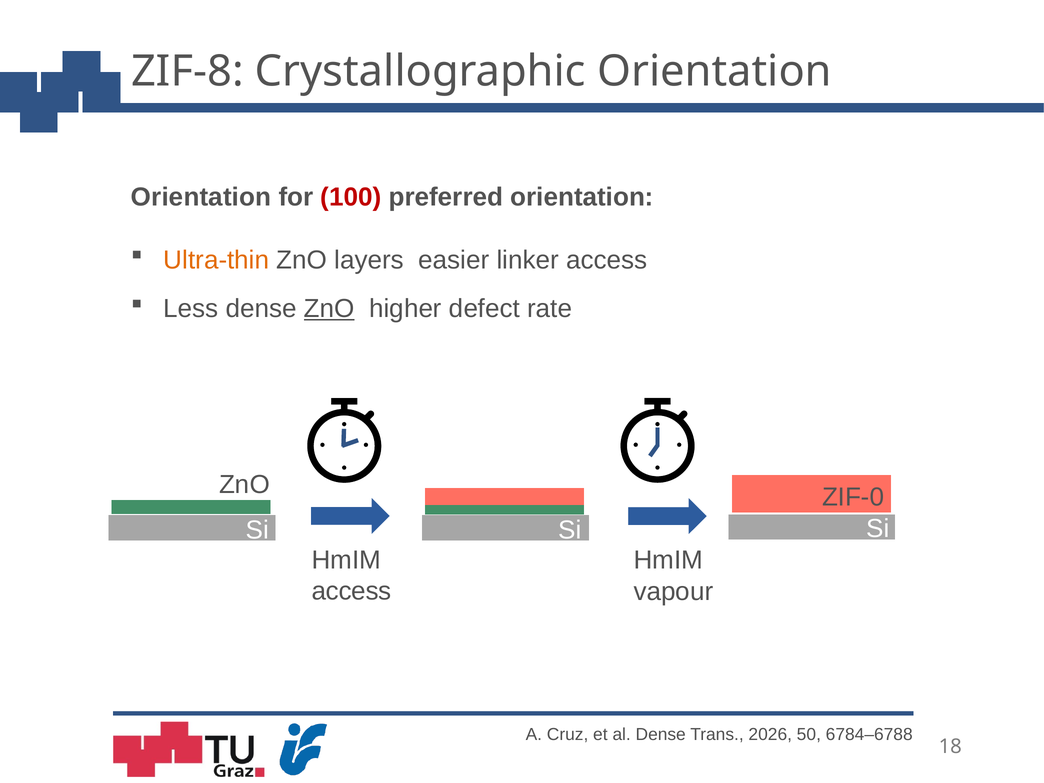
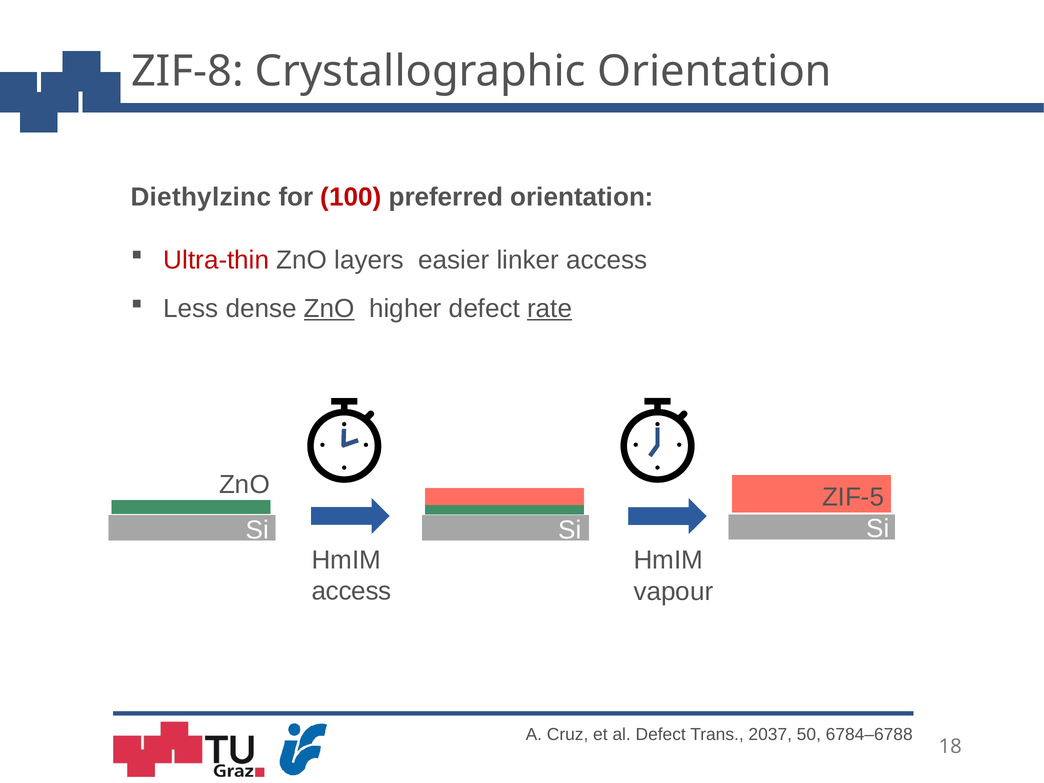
Orientation at (201, 197): Orientation -> Diethylzinc
Ultra-thin colour: orange -> red
rate underline: none -> present
ZIF-0: ZIF-0 -> ZIF-5
al Dense: Dense -> Defect
2026: 2026 -> 2037
